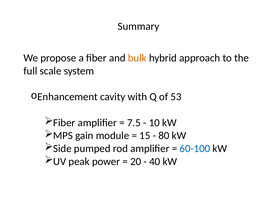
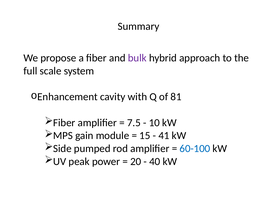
bulk colour: orange -> purple
53: 53 -> 81
80: 80 -> 41
